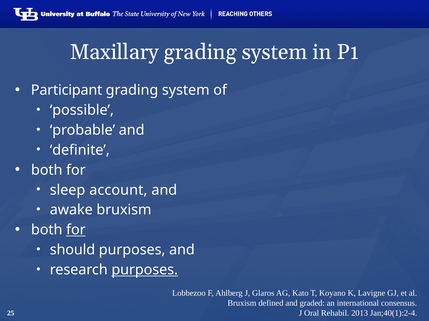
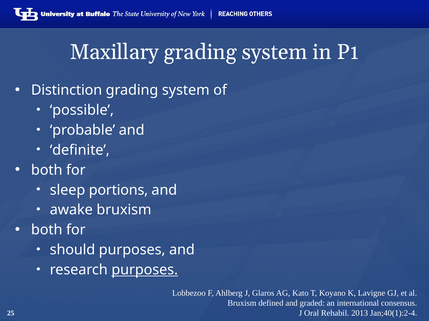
Participant: Participant -> Distinction
account: account -> portions
for at (76, 230) underline: present -> none
